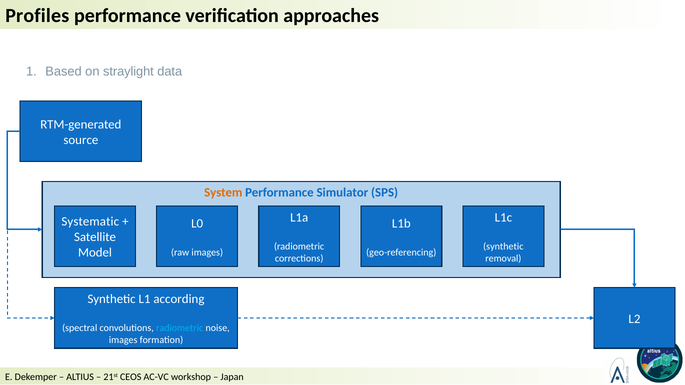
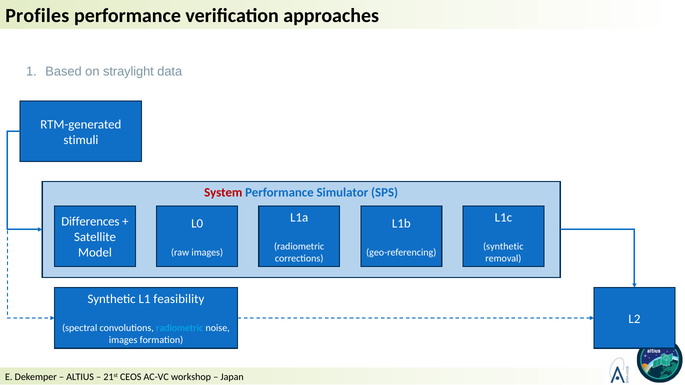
source: source -> stimuli
System colour: orange -> red
Systematic: Systematic -> Differences
according: according -> feasibility
